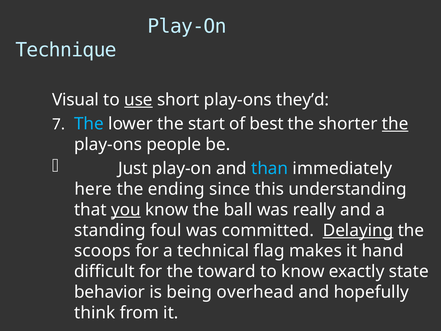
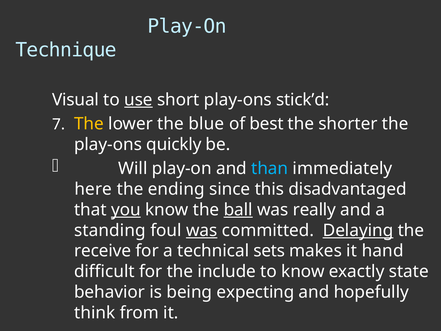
they’d: they’d -> stick’d
The at (89, 124) colour: light blue -> yellow
start: start -> blue
the at (395, 124) underline: present -> none
people: people -> quickly
Just: Just -> Will
understanding: understanding -> disadvantaged
ball underline: none -> present
was at (202, 230) underline: none -> present
scoops: scoops -> receive
flag: flag -> sets
toward: toward -> include
overhead: overhead -> expecting
